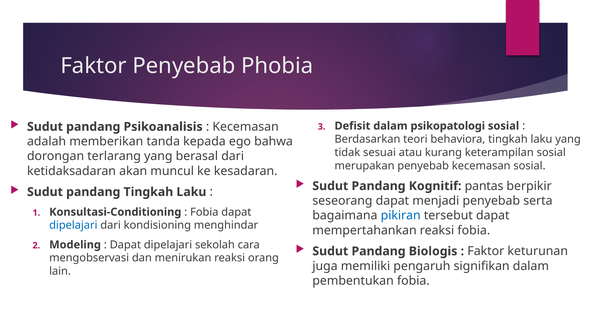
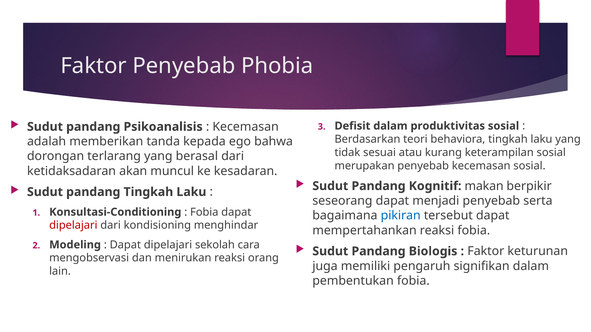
psikopatologi: psikopatologi -> produktivitas
pantas: pantas -> makan
dipelajari at (73, 226) colour: blue -> red
